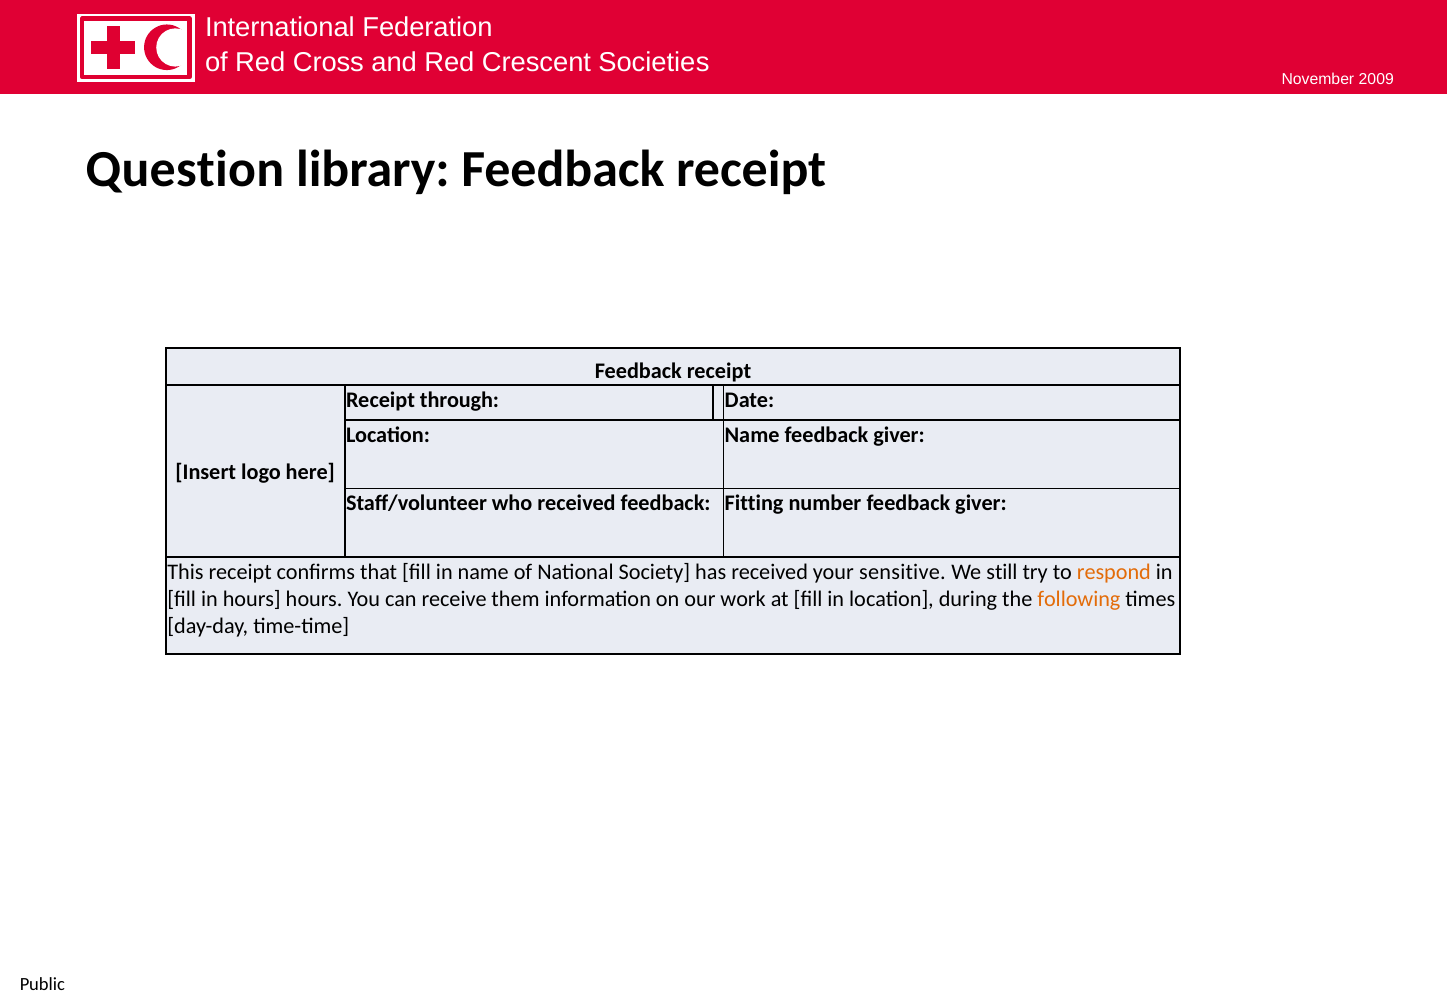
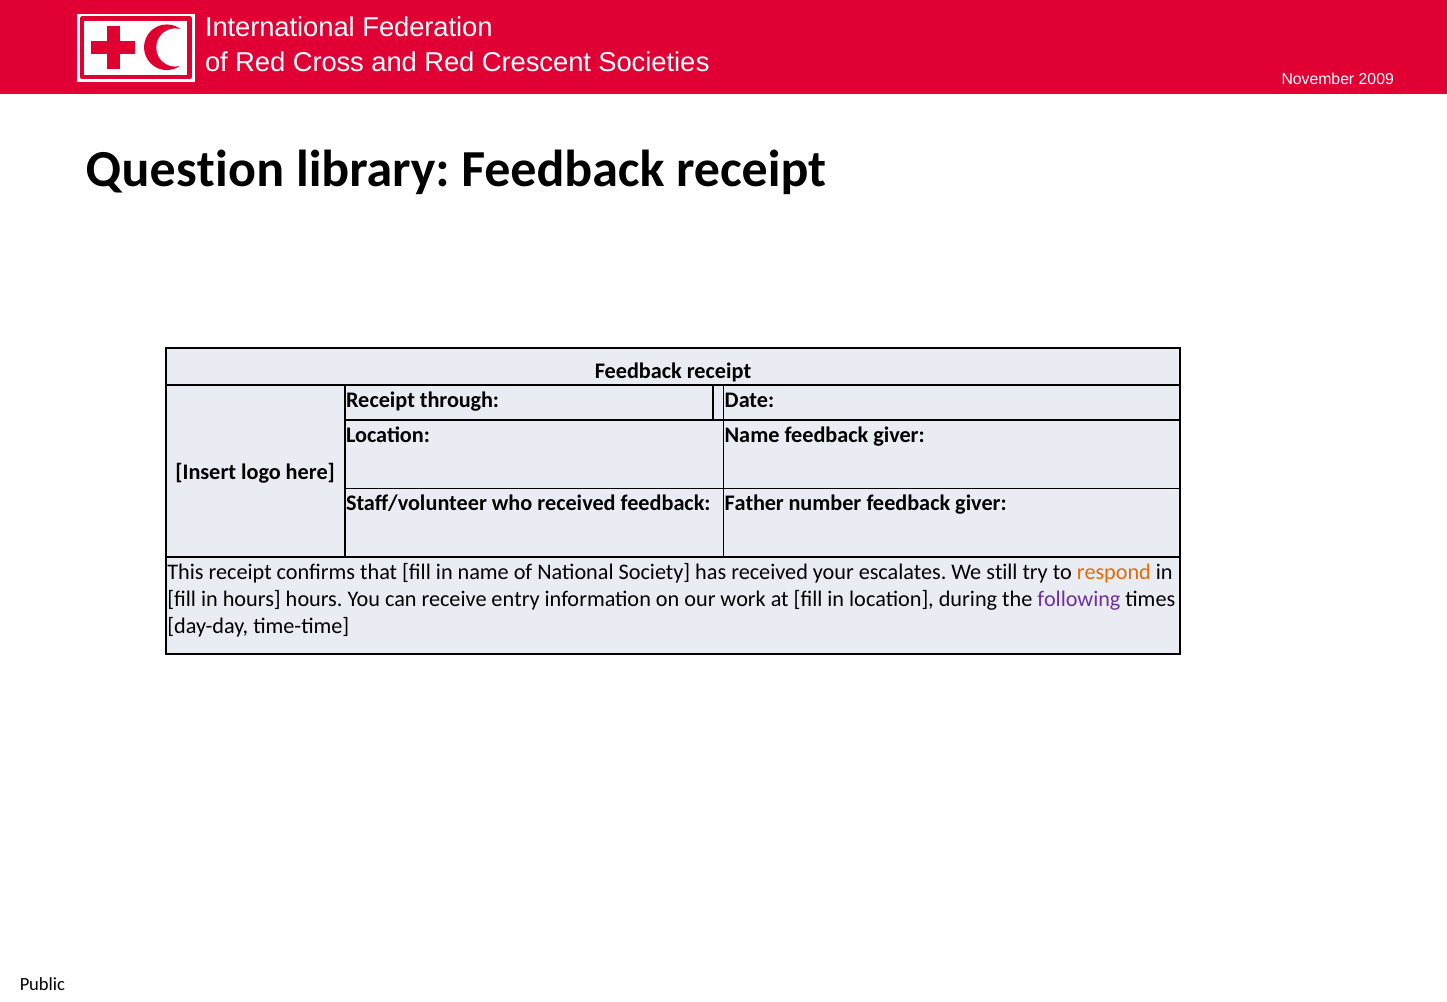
Fitting: Fitting -> Father
sensitive: sensitive -> escalates
them: them -> entry
following colour: orange -> purple
